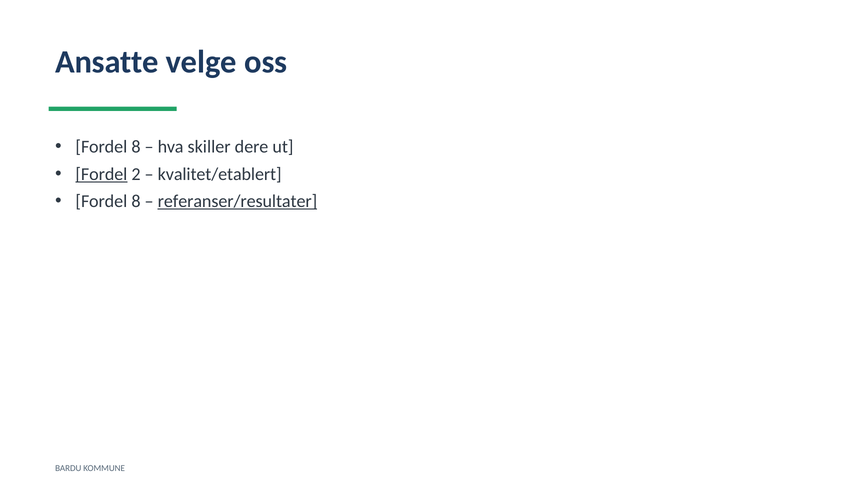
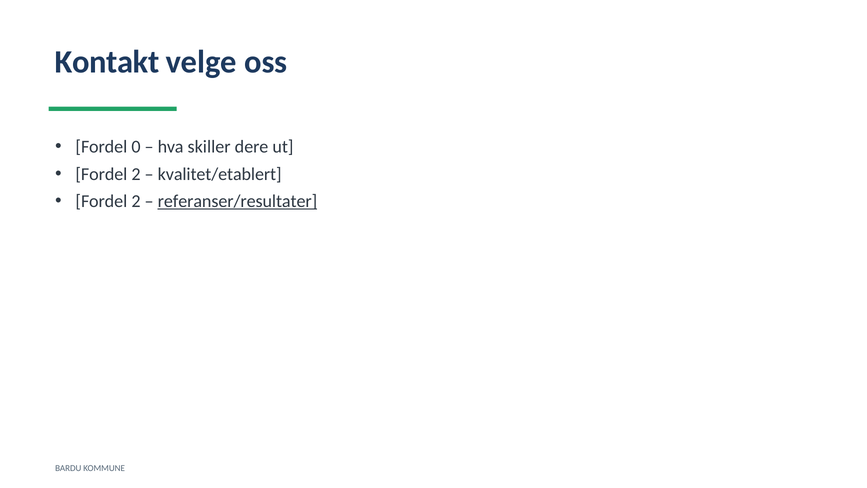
Ansatte: Ansatte -> Kontakt
8 at (136, 147): 8 -> 0
Fordel at (101, 174) underline: present -> none
8 at (136, 201): 8 -> 2
